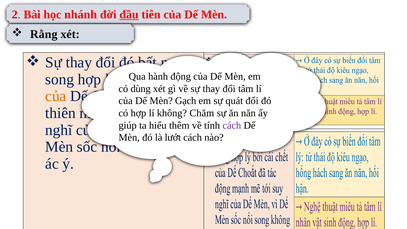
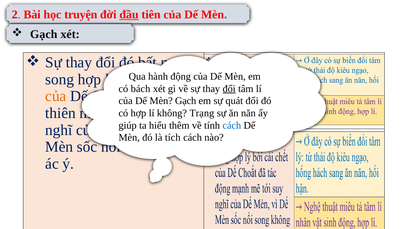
nhánh: nhánh -> truyện
Rằng at (44, 34): Rằng -> Gạch
dùng: dùng -> bách
đổi at (229, 89) underline: none -> present
Chăm: Chăm -> Trạng
cách at (232, 125) colour: purple -> blue
lướt: lướt -> tích
